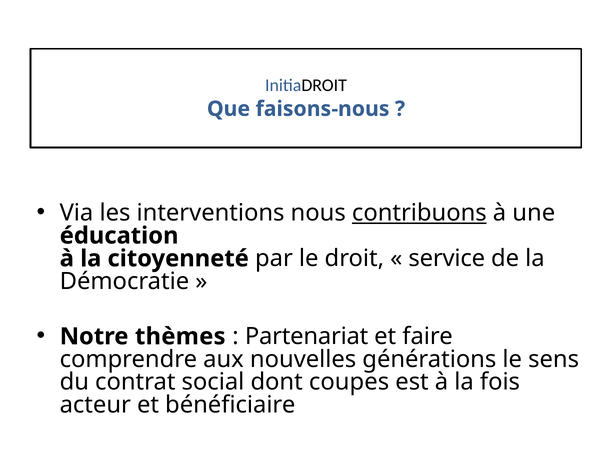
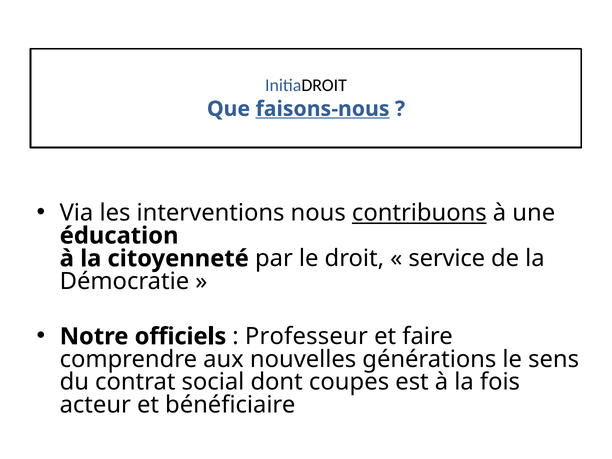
faisons-nous underline: none -> present
thèmes: thèmes -> officiels
Partenariat: Partenariat -> Professeur
